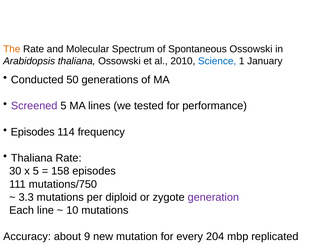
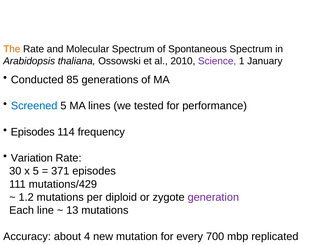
Spontaneous Ossowski: Ossowski -> Spectrum
Science colour: blue -> purple
50: 50 -> 85
Screened colour: purple -> blue
Thaliana at (32, 158): Thaliana -> Variation
158: 158 -> 371
mutations/750: mutations/750 -> mutations/429
3.3: 3.3 -> 1.2
10: 10 -> 13
9: 9 -> 4
204: 204 -> 700
